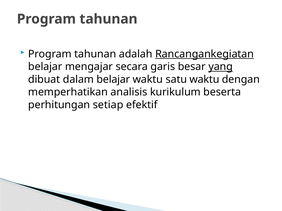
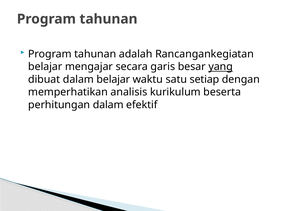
Rancangankegiatan underline: present -> none
satu waktu: waktu -> setiap
perhitungan setiap: setiap -> dalam
